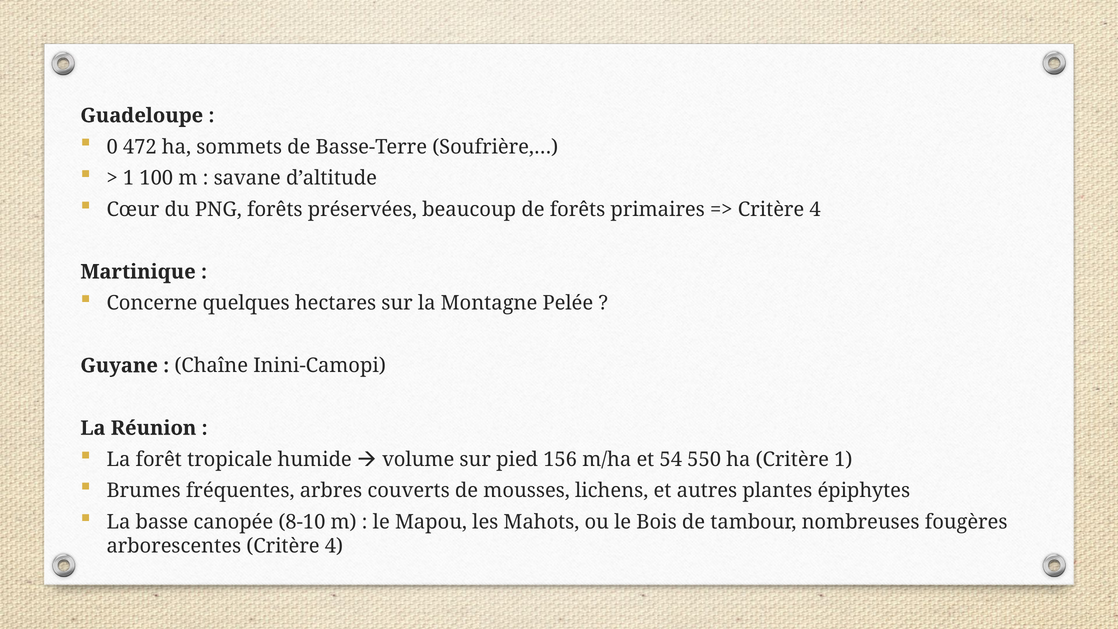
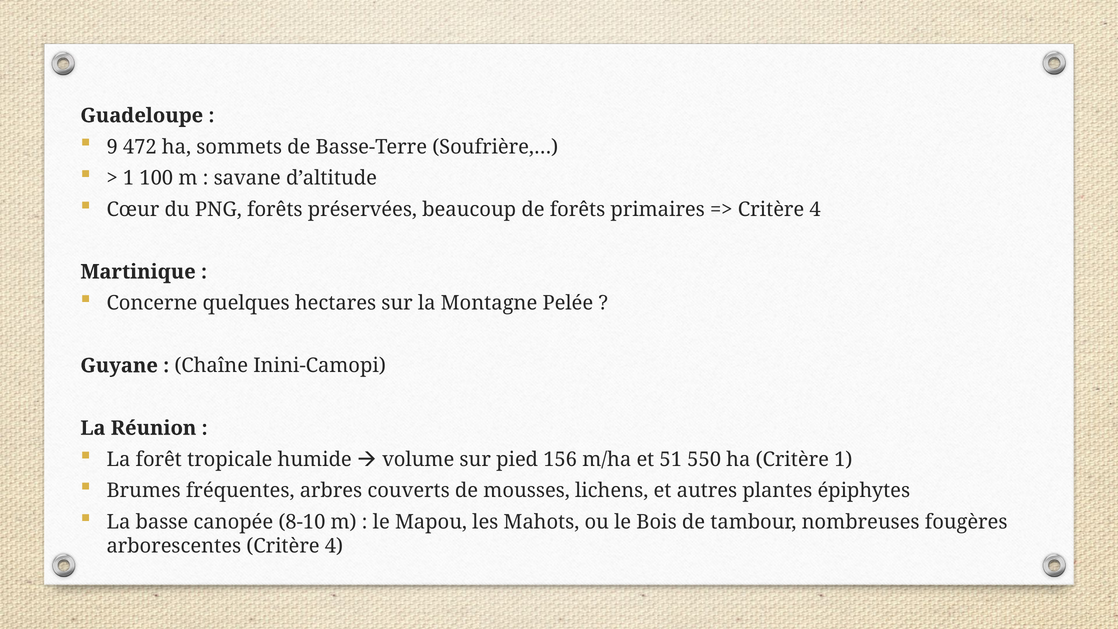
0: 0 -> 9
54: 54 -> 51
